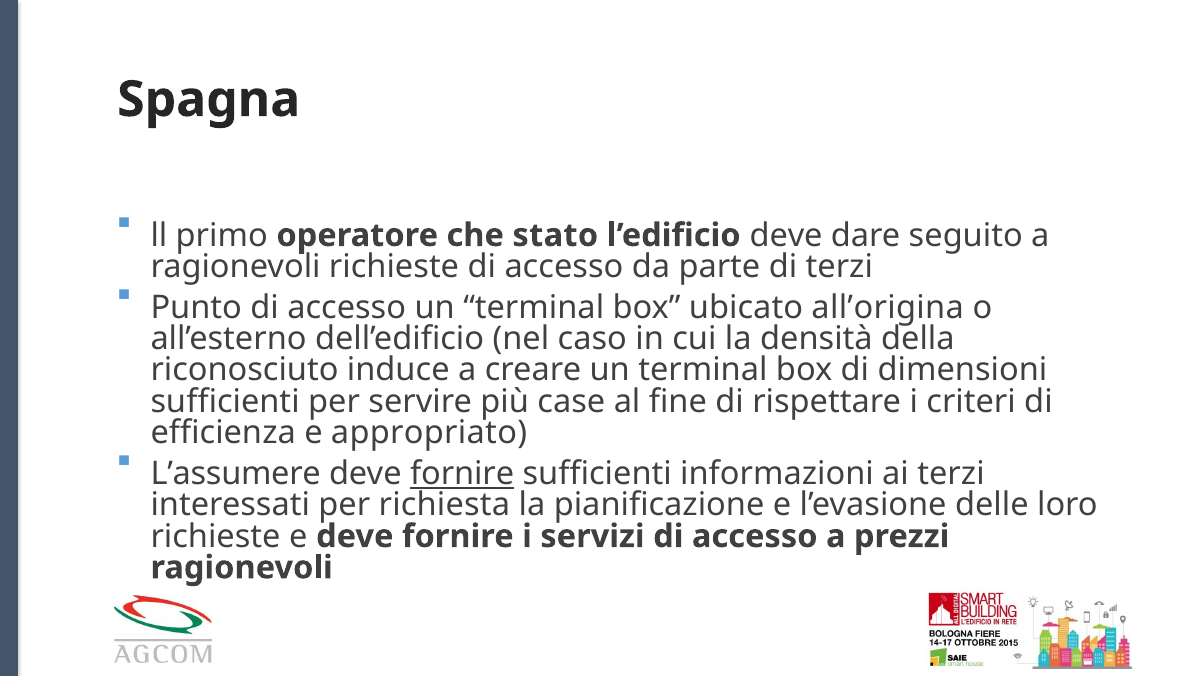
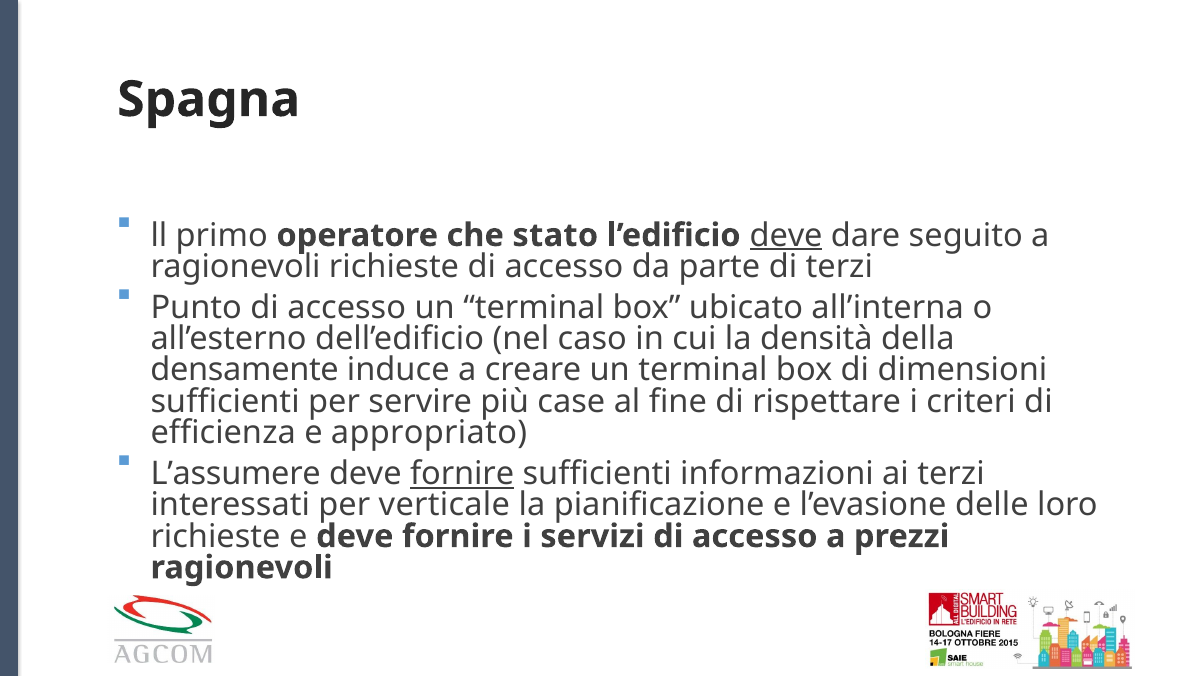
deve at (786, 235) underline: none -> present
all’origina: all’origina -> all’interna
riconosciuto: riconosciuto -> densamente
richiesta: richiesta -> verticale
